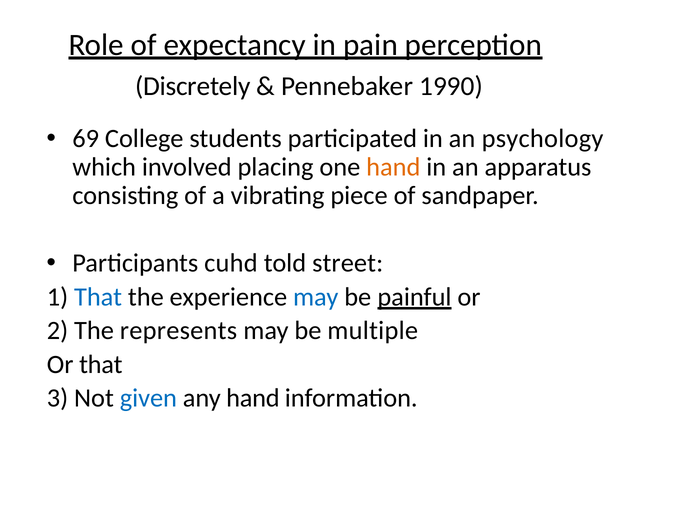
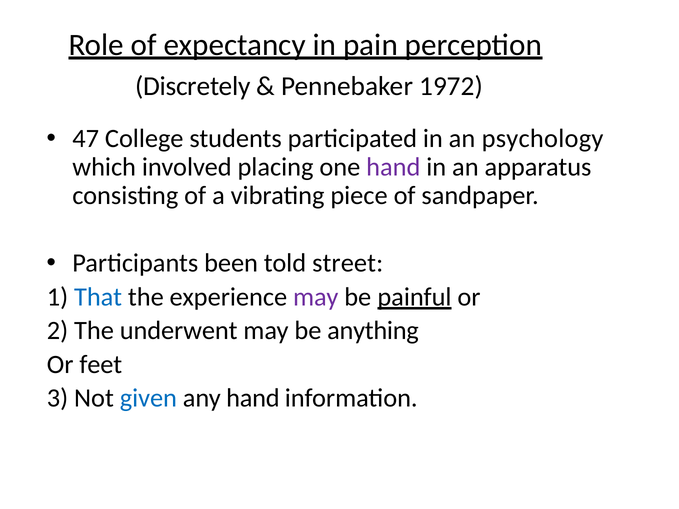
1990: 1990 -> 1972
69: 69 -> 47
hand at (393, 167) colour: orange -> purple
cuhd: cuhd -> been
may at (316, 297) colour: blue -> purple
represents: represents -> underwent
multiple: multiple -> anything
Or that: that -> feet
